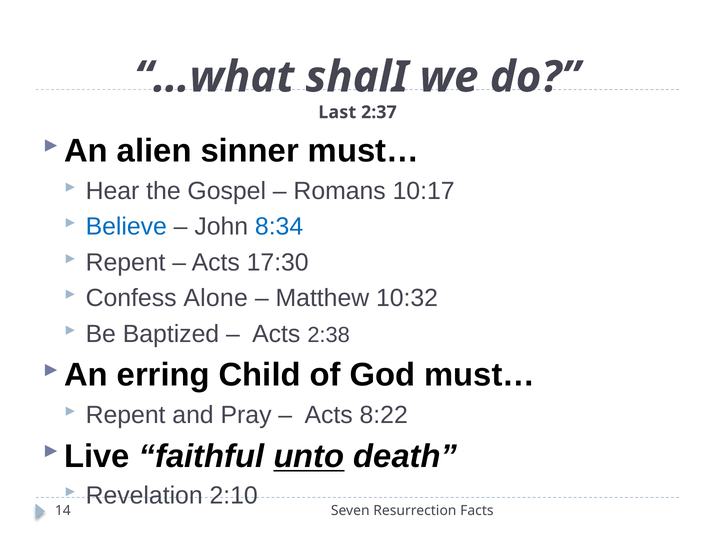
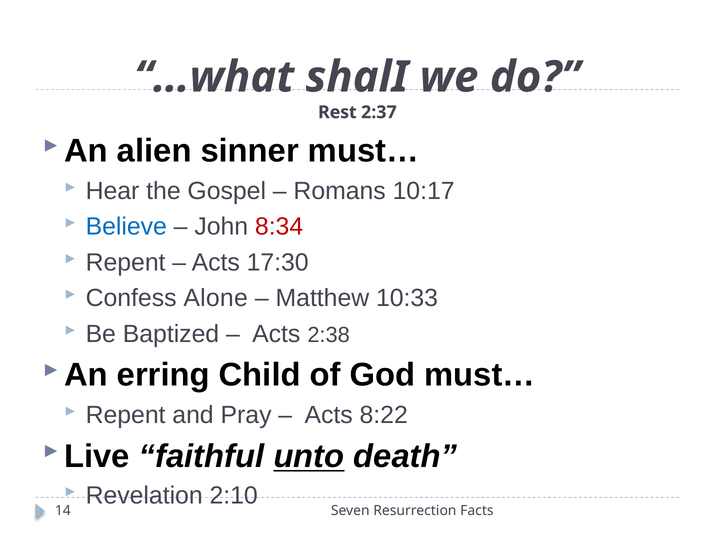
Last: Last -> Rest
8:34 colour: blue -> red
10:32: 10:32 -> 10:33
